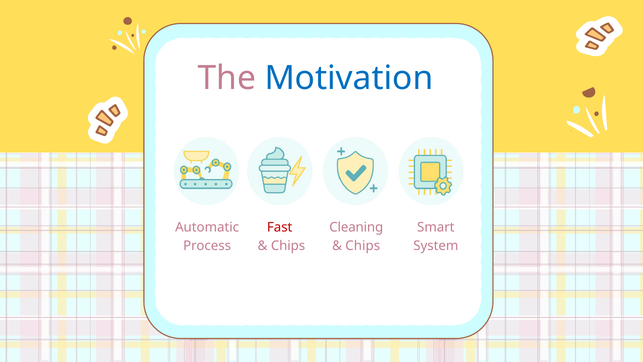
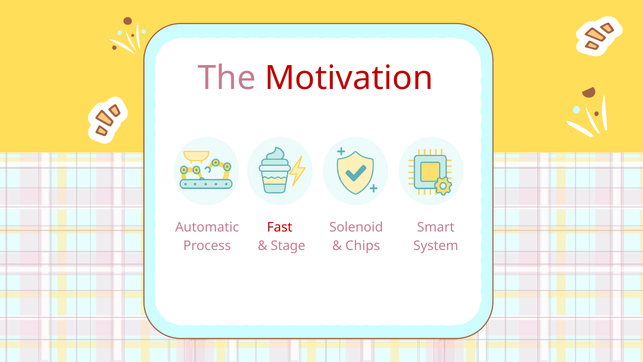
Motivation colour: blue -> red
Cleaning: Cleaning -> Solenoid
Chips at (288, 246): Chips -> Stage
